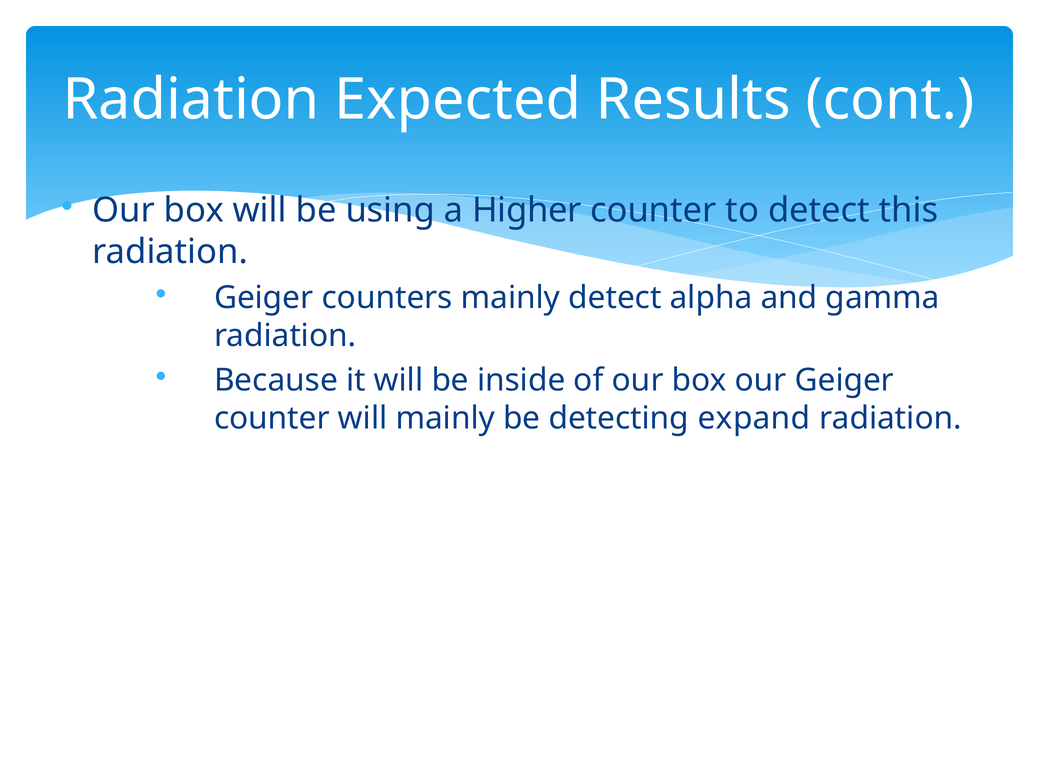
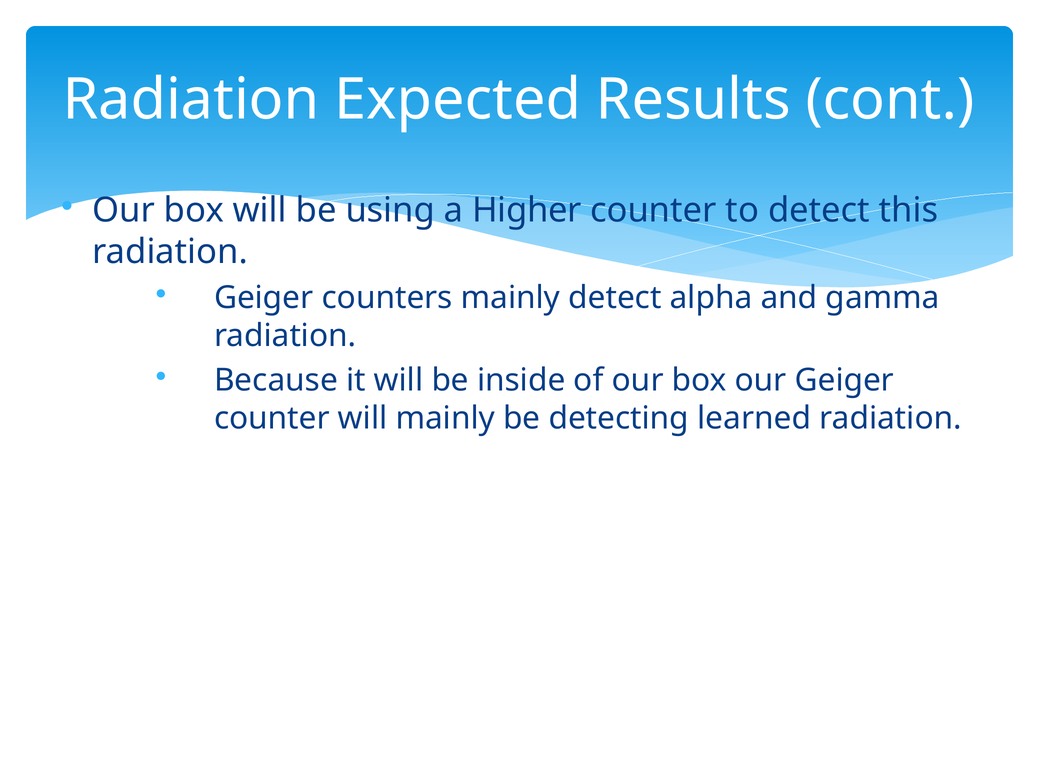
expand: expand -> learned
